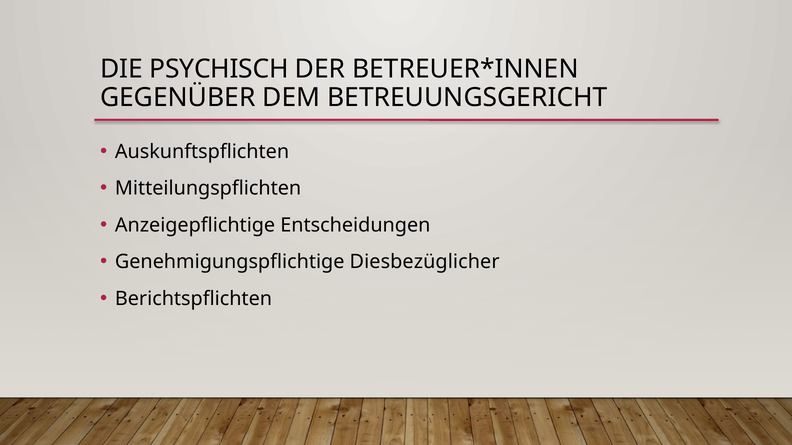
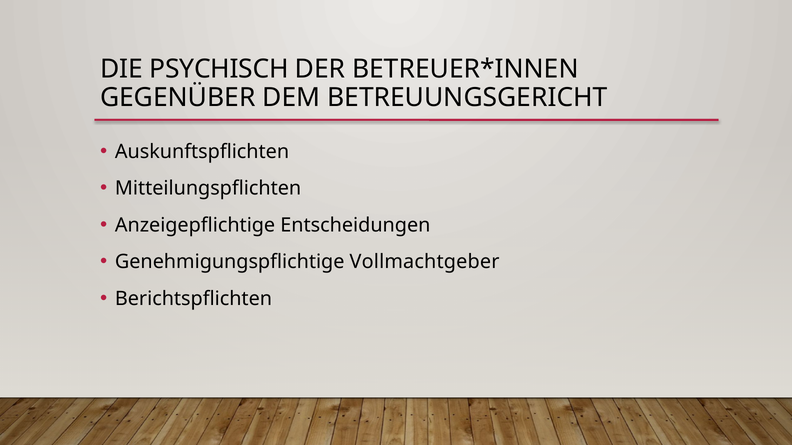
Diesbezüglicher: Diesbezüglicher -> Vollmachtgeber
